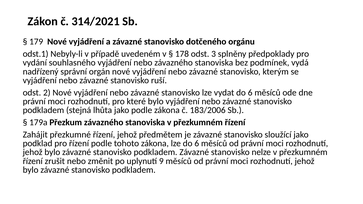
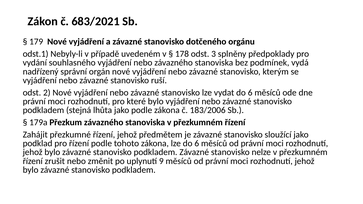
314/2021: 314/2021 -> 683/2021
